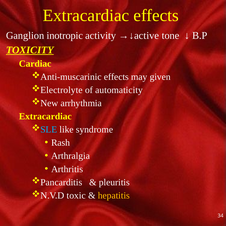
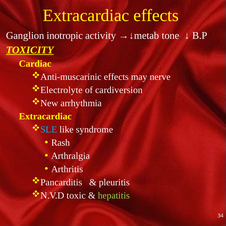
→↓active: →↓active -> →↓metab
given: given -> nerve
automaticity: automaticity -> cardiversion
hepatitis colour: yellow -> light green
